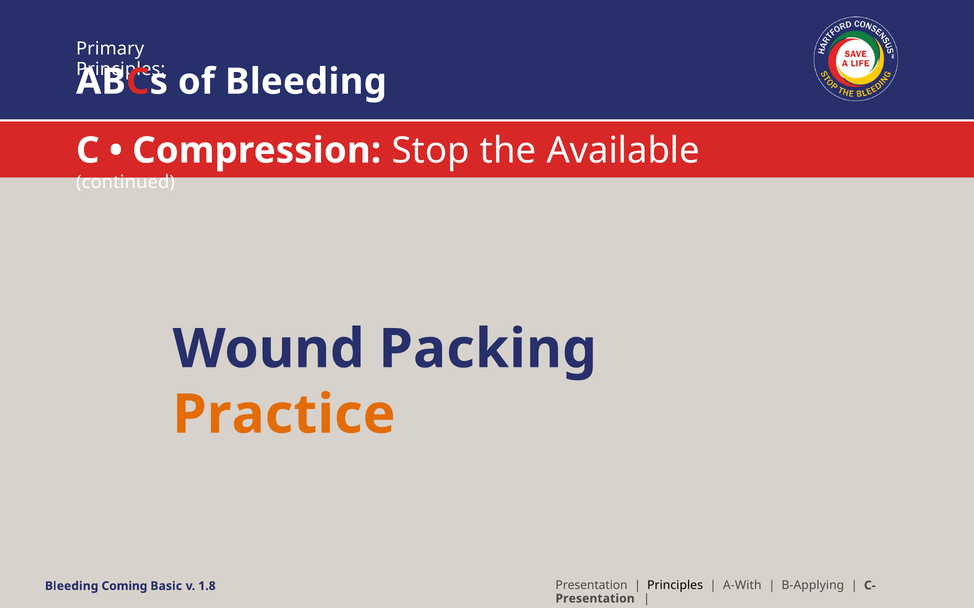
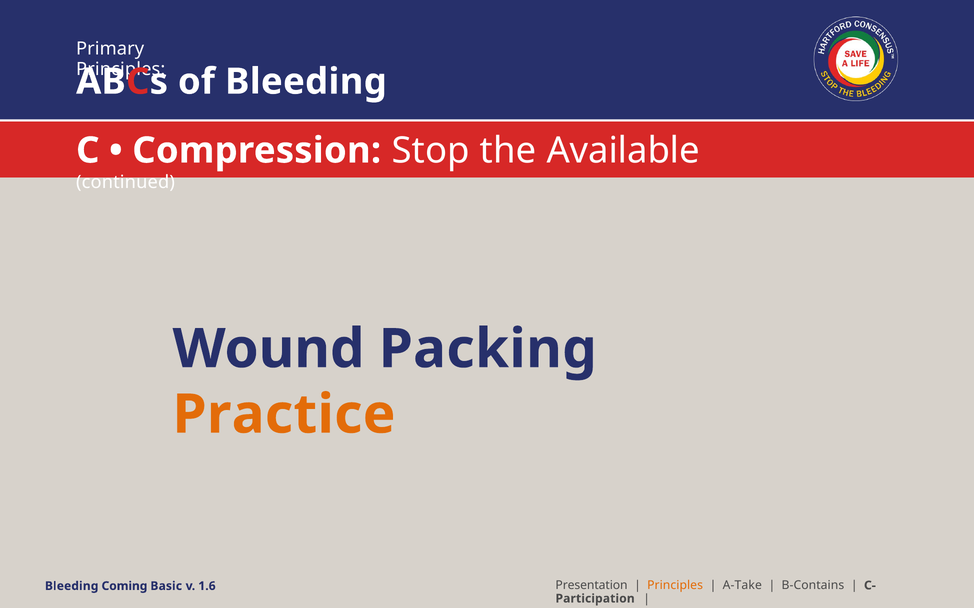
Principles at (675, 586) colour: black -> orange
A-With: A-With -> A-Take
B-Applying: B-Applying -> B-Contains
1.8: 1.8 -> 1.6
Presentation at (595, 599): Presentation -> Participation
